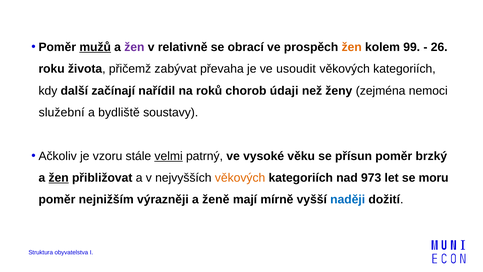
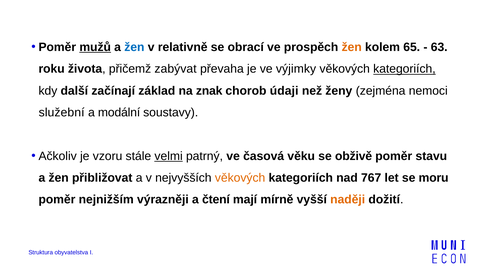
žen at (134, 47) colour: purple -> blue
99: 99 -> 65
26: 26 -> 63
usoudit: usoudit -> výjimky
kategoriích at (404, 69) underline: none -> present
nařídil: nařídil -> základ
roků: roků -> znak
bydliště: bydliště -> modální
vysoké: vysoké -> časová
přísun: přísun -> obživě
brzký: brzký -> stavu
žen at (59, 178) underline: present -> none
973: 973 -> 767
ženě: ženě -> čtení
naději colour: blue -> orange
